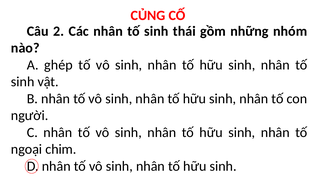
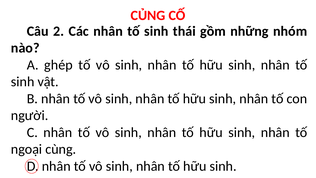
chim: chim -> cùng
